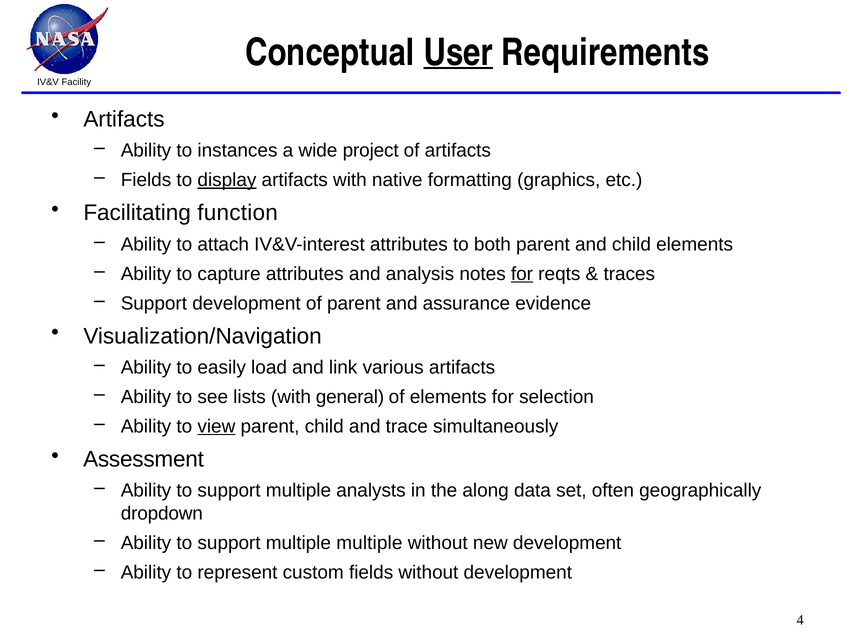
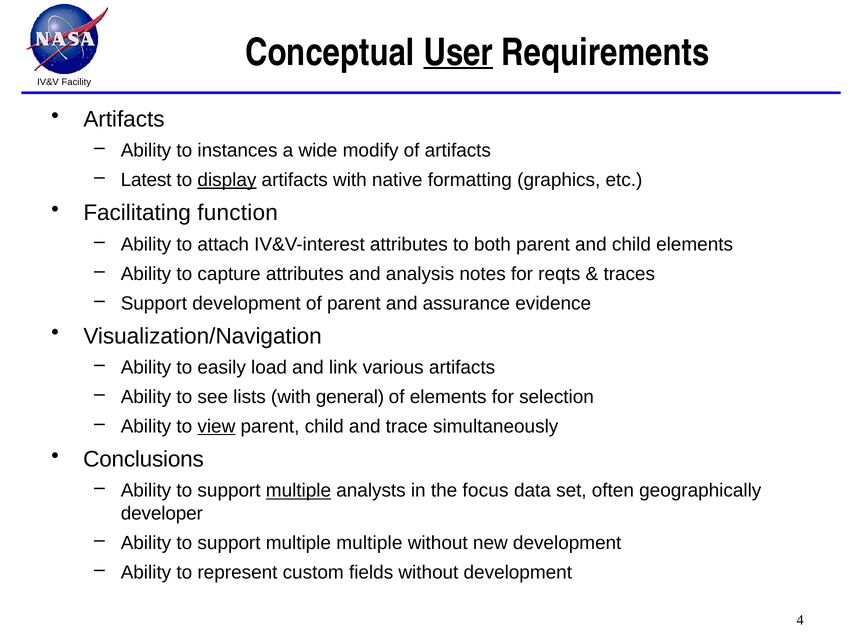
project: project -> modify
Fields at (146, 180): Fields -> Latest
for at (522, 273) underline: present -> none
Assessment: Assessment -> Conclusions
multiple at (298, 490) underline: none -> present
along: along -> focus
dropdown: dropdown -> developer
